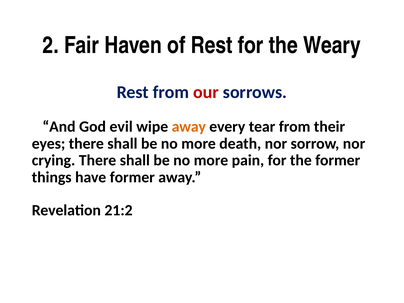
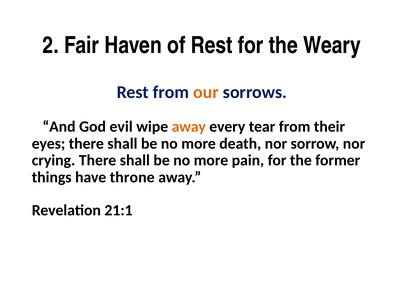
our colour: red -> orange
have former: former -> throne
21:2: 21:2 -> 21:1
